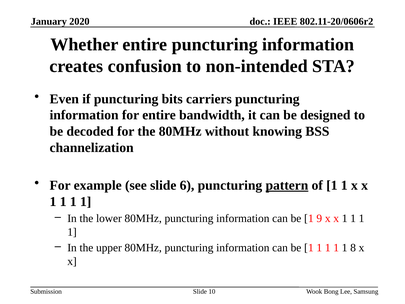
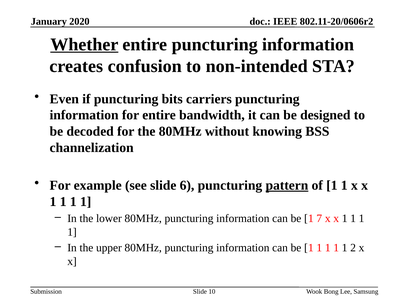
Whether underline: none -> present
9: 9 -> 7
8: 8 -> 2
